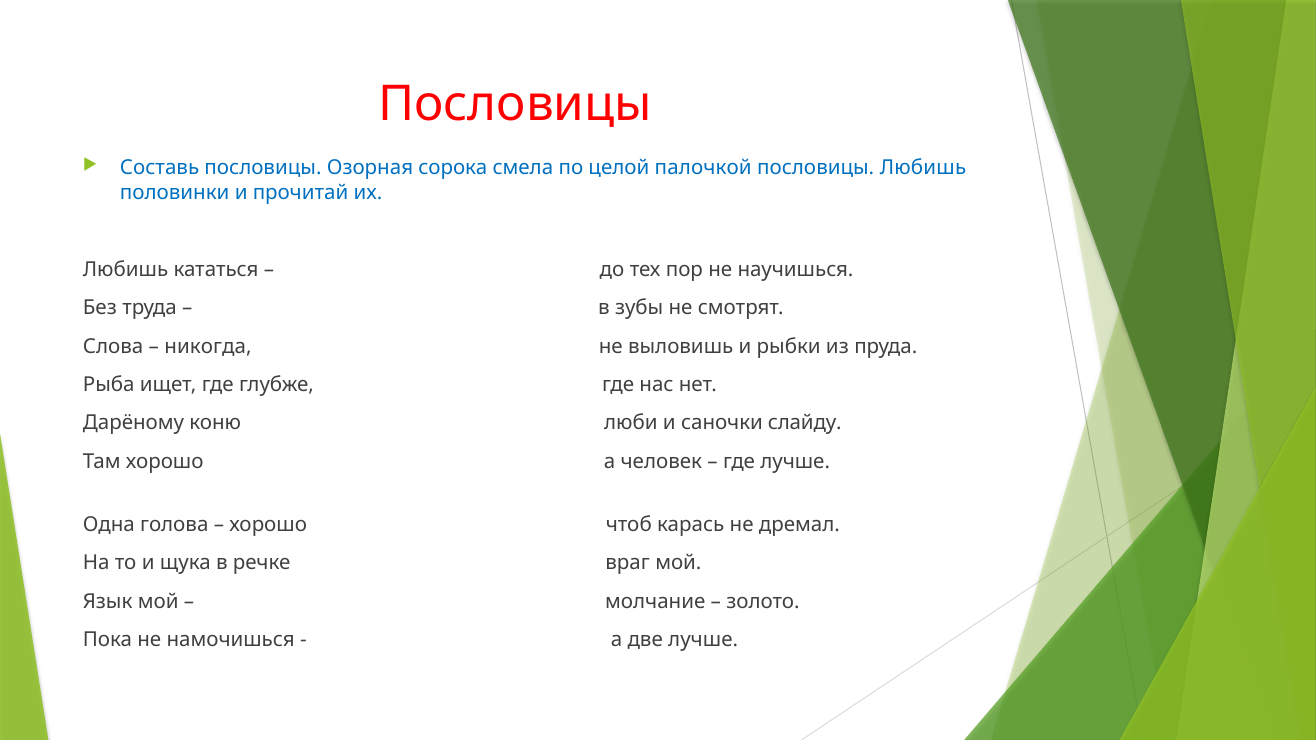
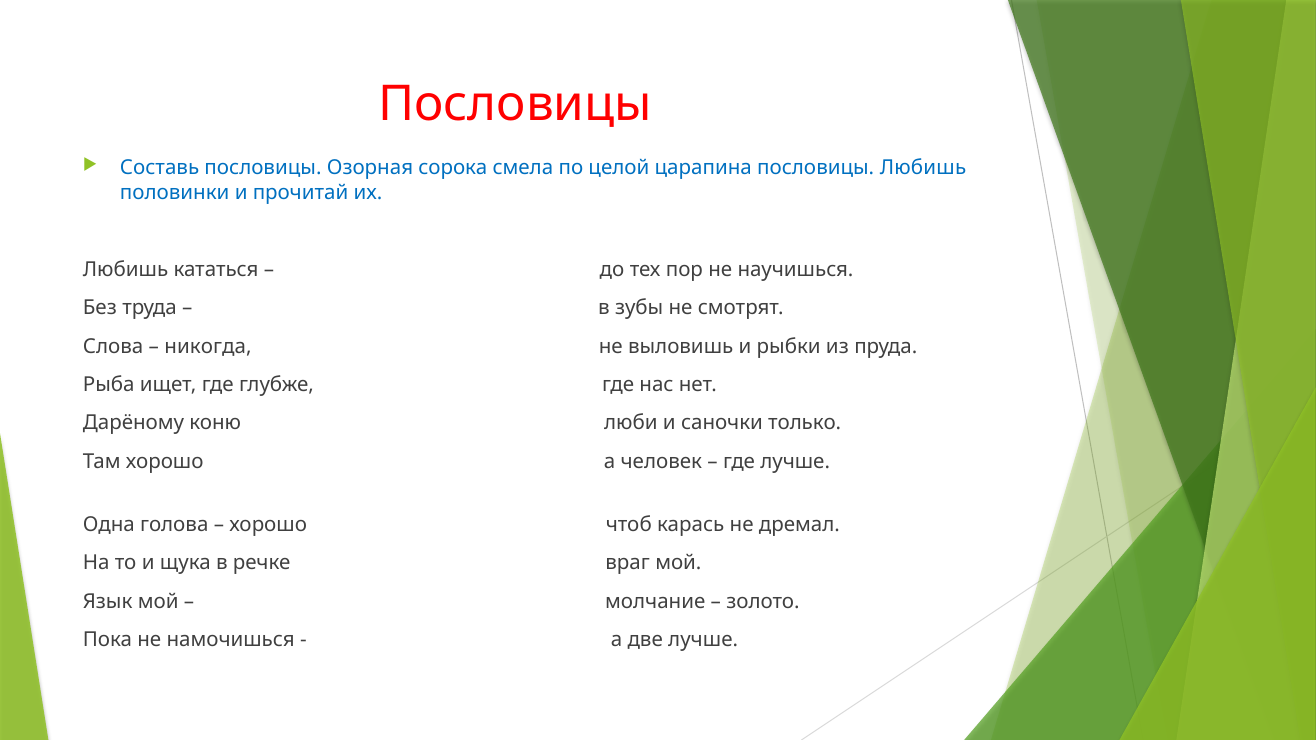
палочкой: палочкой -> царапина
слайду: слайду -> только
